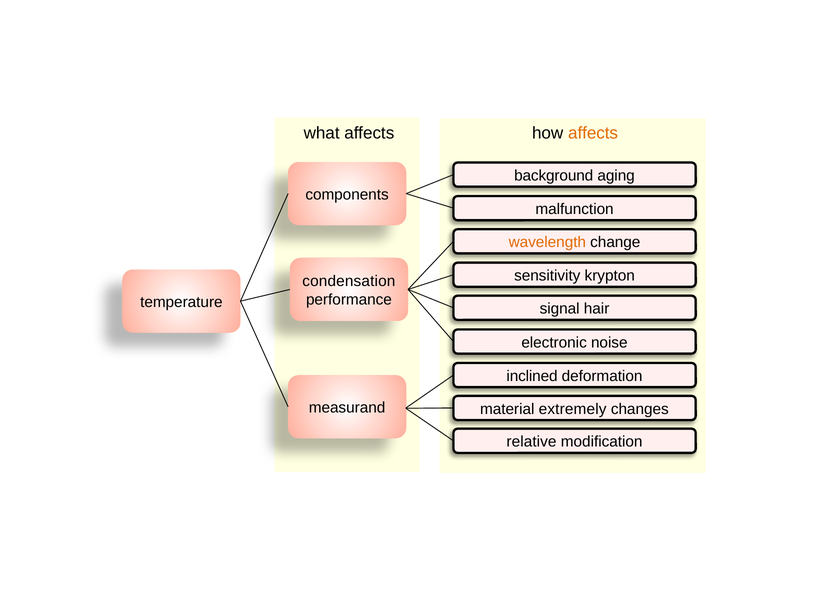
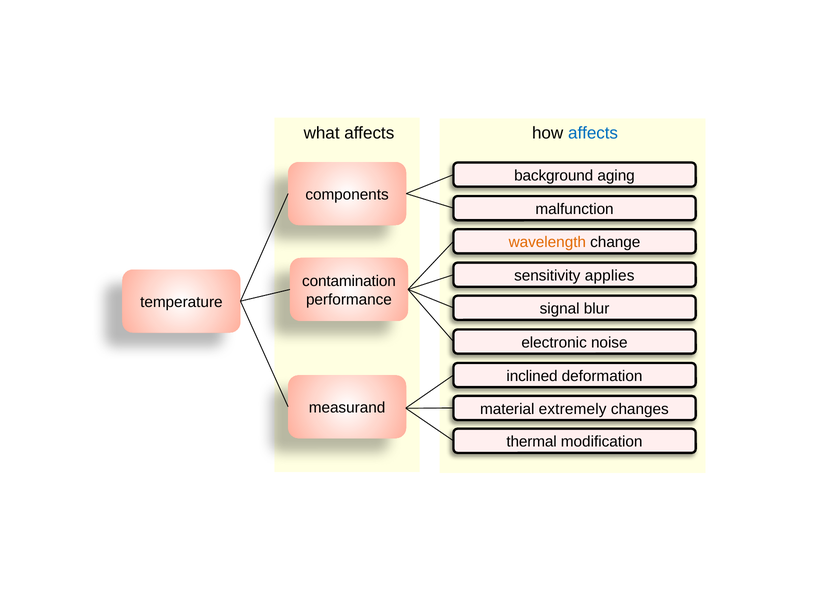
affects at (593, 133) colour: orange -> blue
krypton: krypton -> applies
condensation: condensation -> contamination
hair: hair -> blur
relative: relative -> thermal
